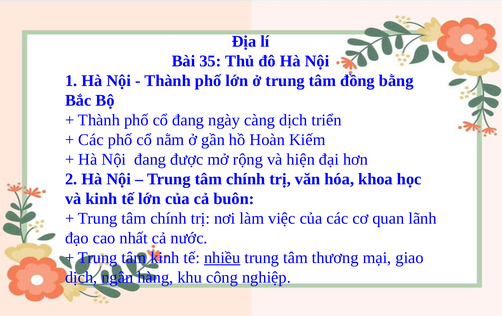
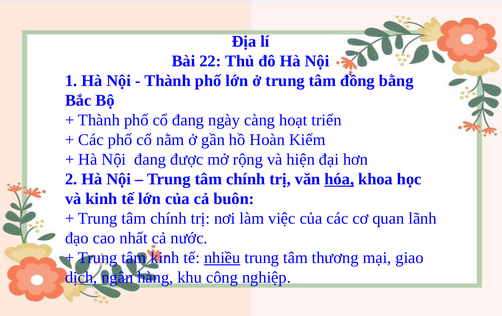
35: 35 -> 22
càng dịch: dịch -> hoạt
hóa underline: none -> present
